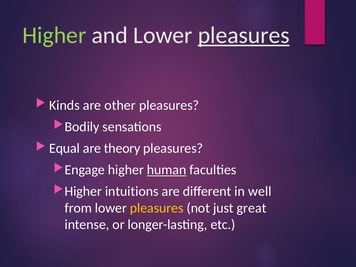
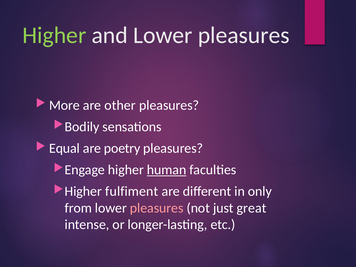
pleasures at (244, 35) underline: present -> none
Kinds: Kinds -> More
theory: theory -> poetry
intuitions: intuitions -> fulfiment
well: well -> only
pleasures at (157, 208) colour: yellow -> pink
